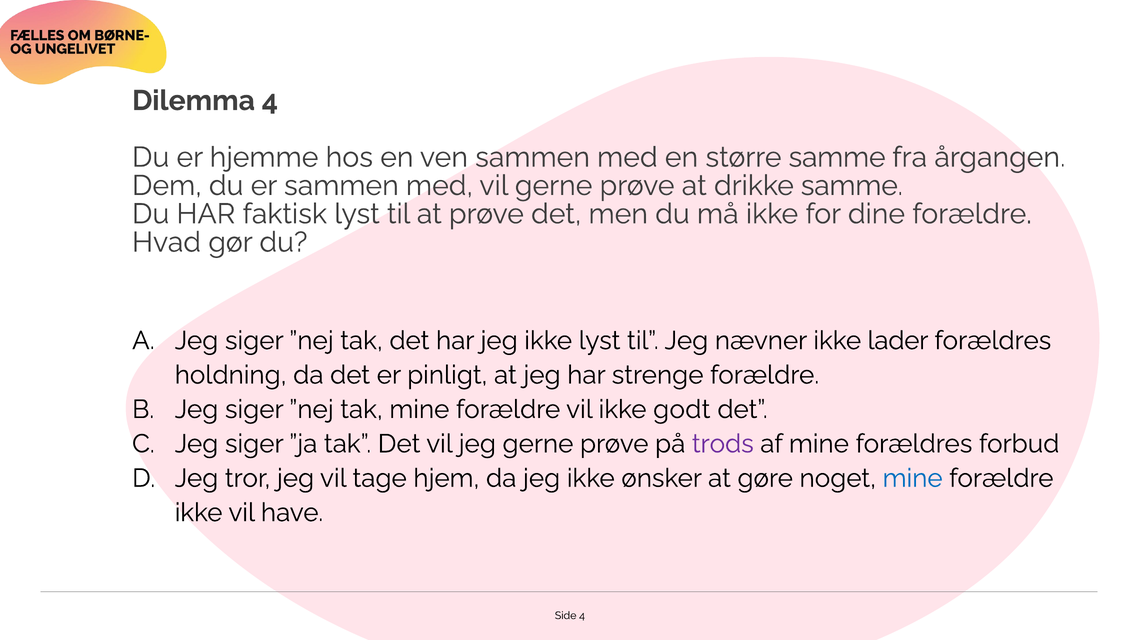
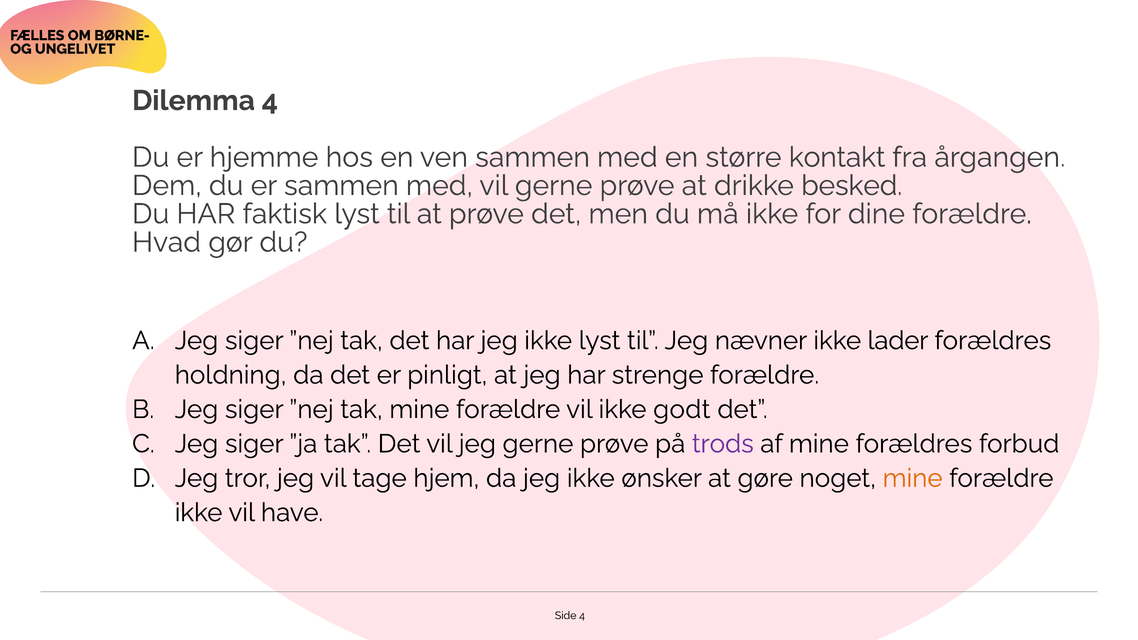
større samme: samme -> kontakt
drikke samme: samme -> besked
mine at (913, 478) colour: blue -> orange
